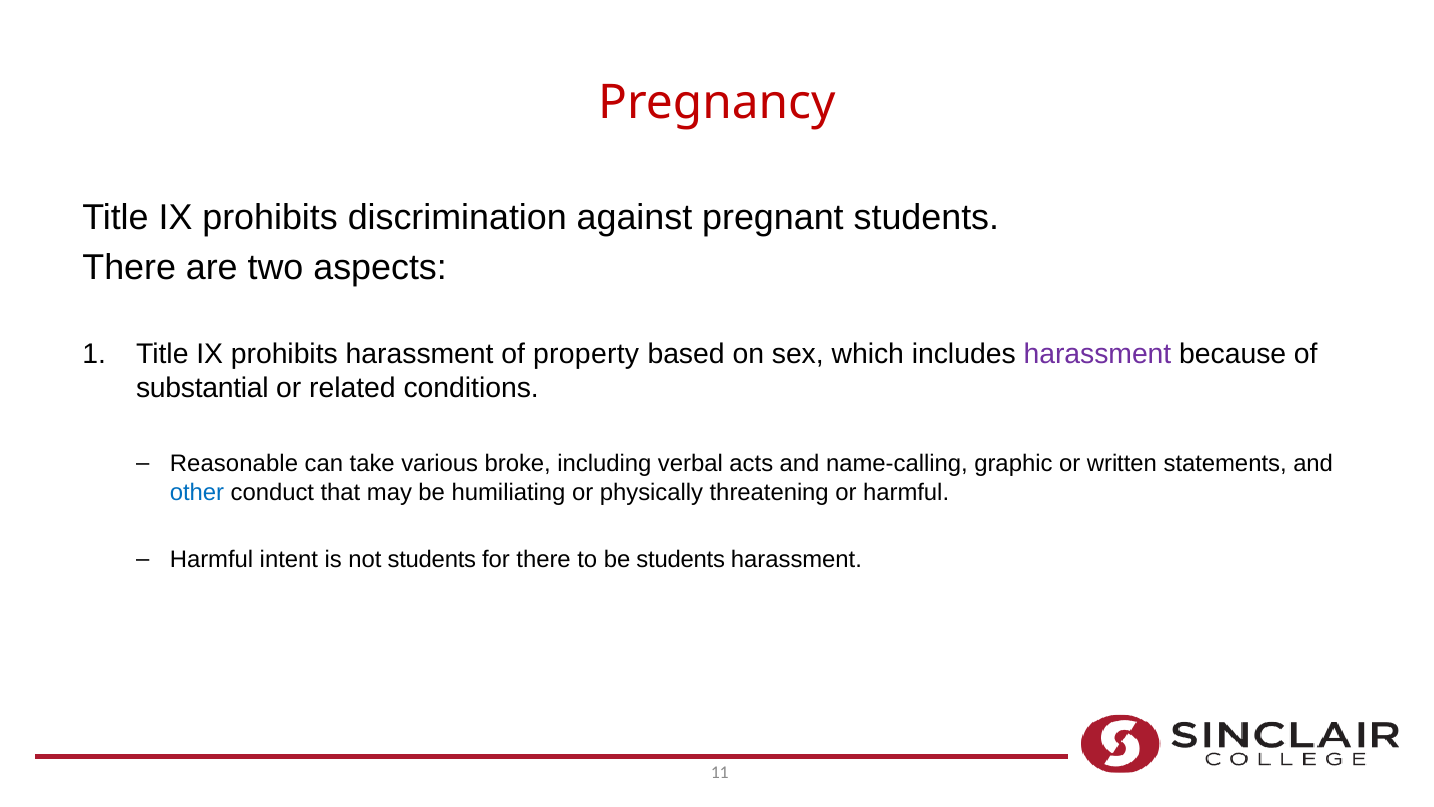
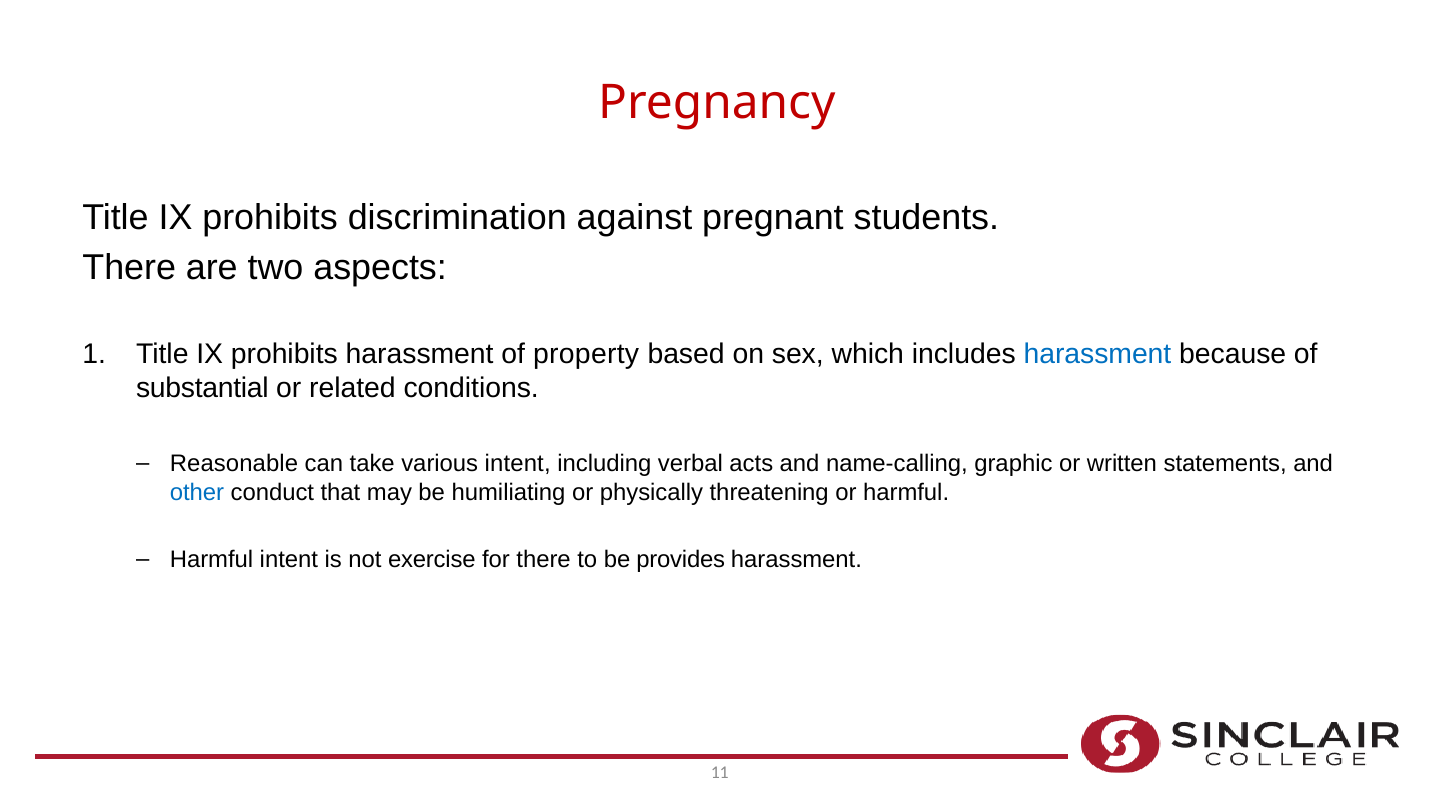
harassment at (1097, 354) colour: purple -> blue
various broke: broke -> intent
not students: students -> exercise
be students: students -> provides
